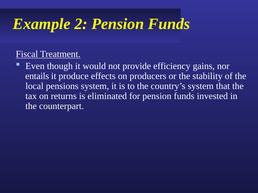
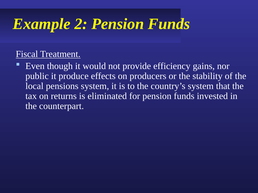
entails: entails -> public
